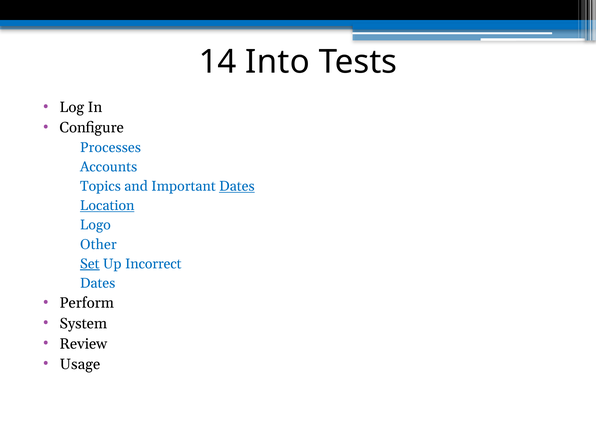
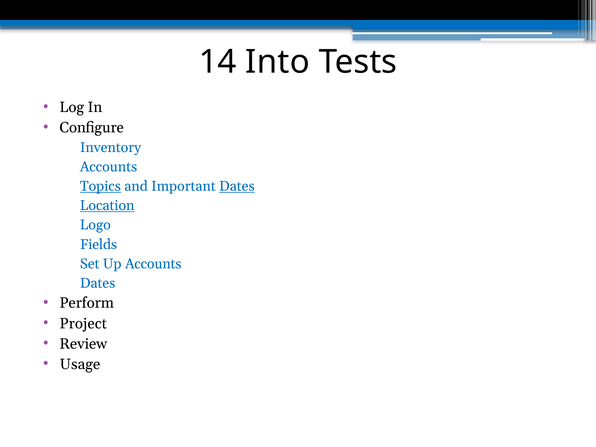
Processes: Processes -> Inventory
Topics underline: none -> present
Other: Other -> Fields
Set underline: present -> none
Up Incorrect: Incorrect -> Accounts
System: System -> Project
